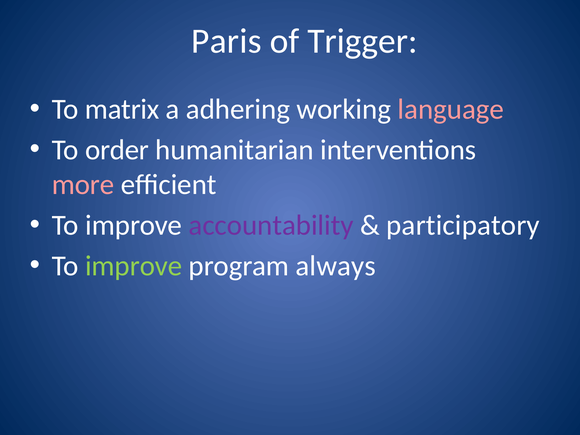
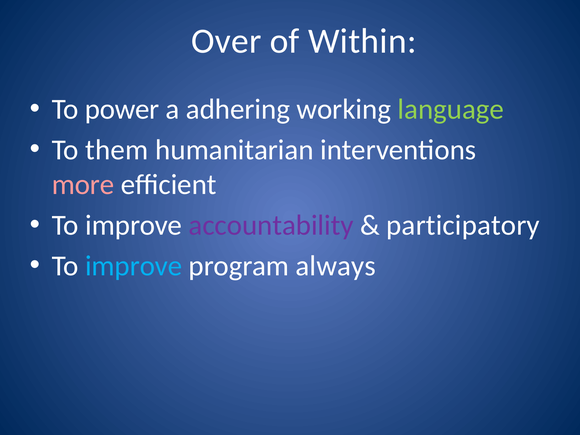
Paris: Paris -> Over
Trigger: Trigger -> Within
matrix: matrix -> power
language colour: pink -> light green
order: order -> them
improve at (134, 266) colour: light green -> light blue
